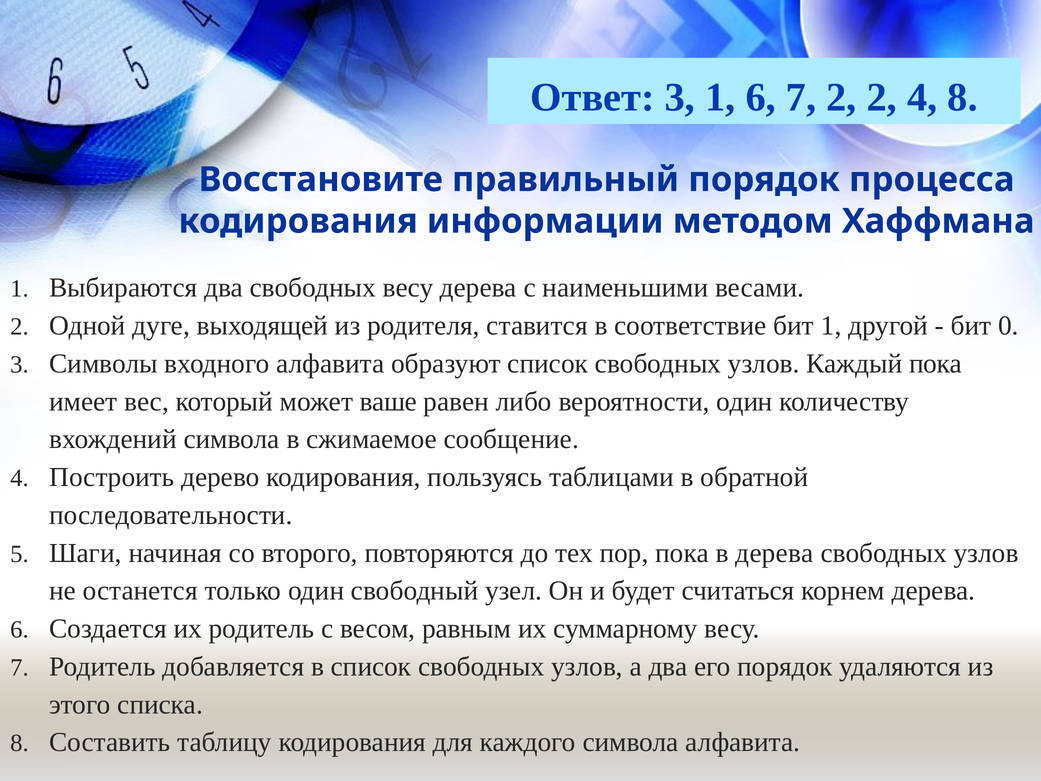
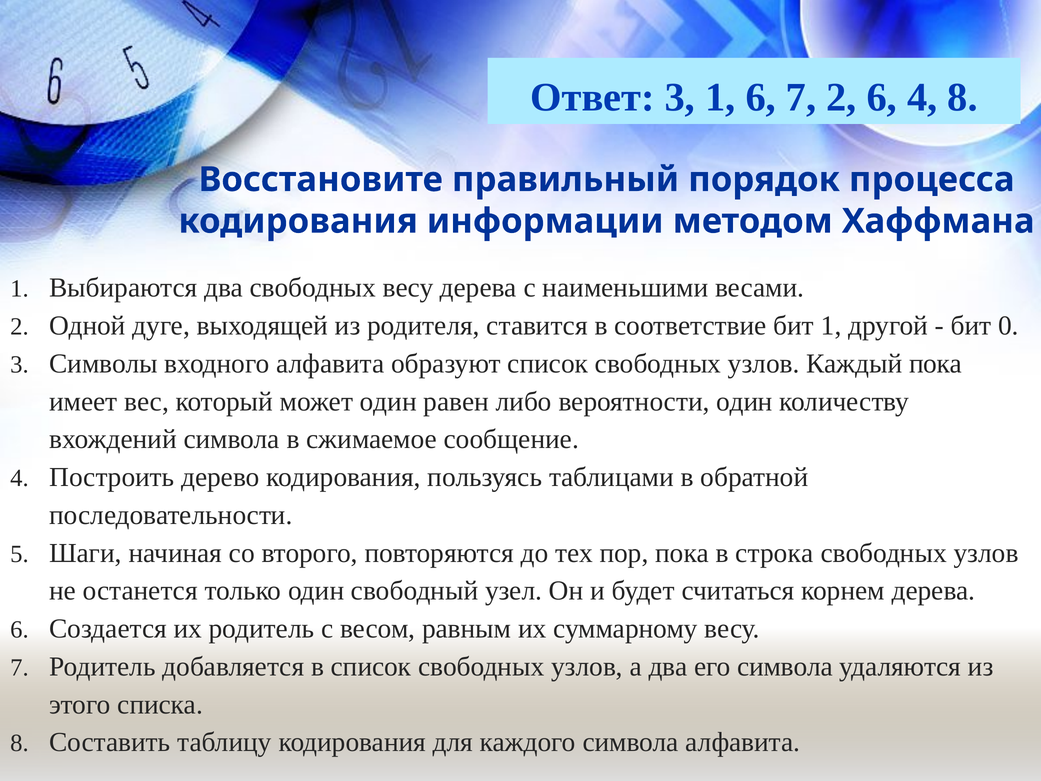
2 2: 2 -> 6
может ваше: ваше -> один
в дерева: дерева -> строка
его порядок: порядок -> символа
